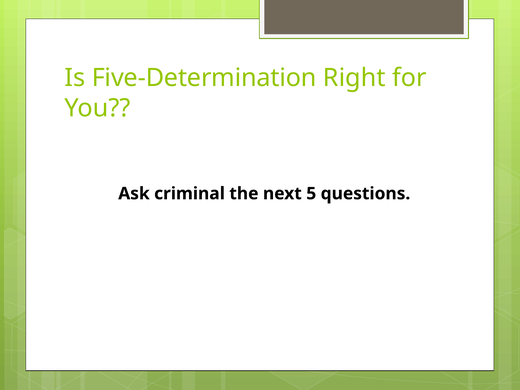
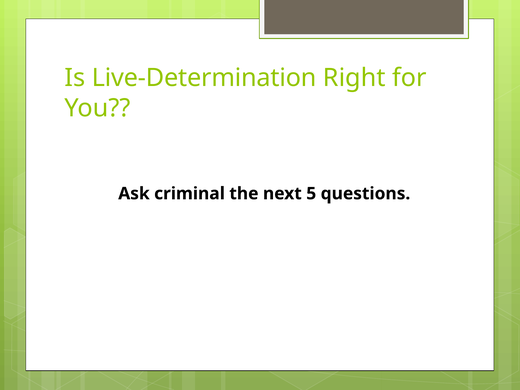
Five-Determination: Five-Determination -> Live-Determination
